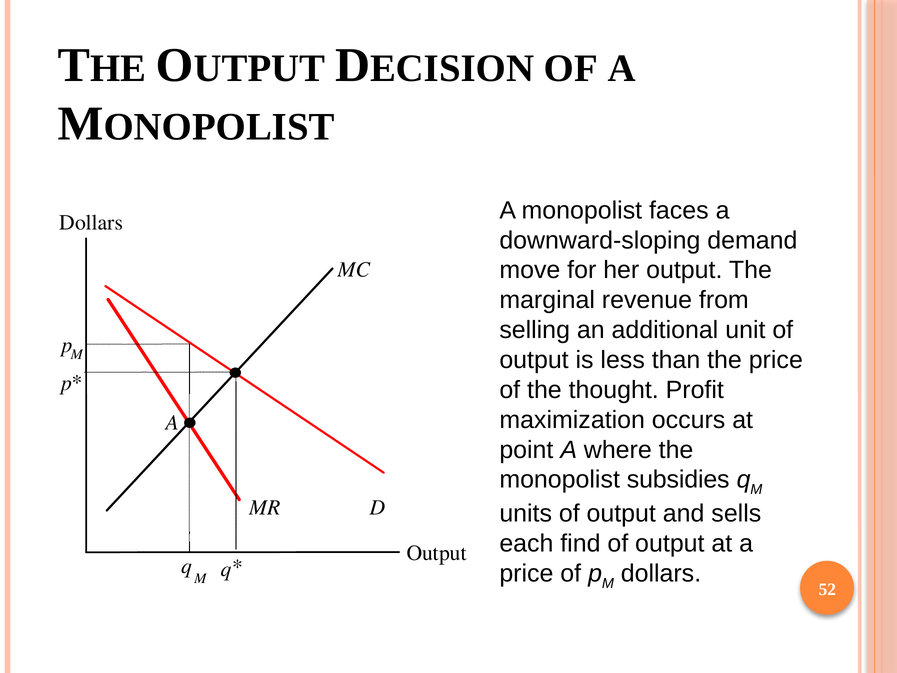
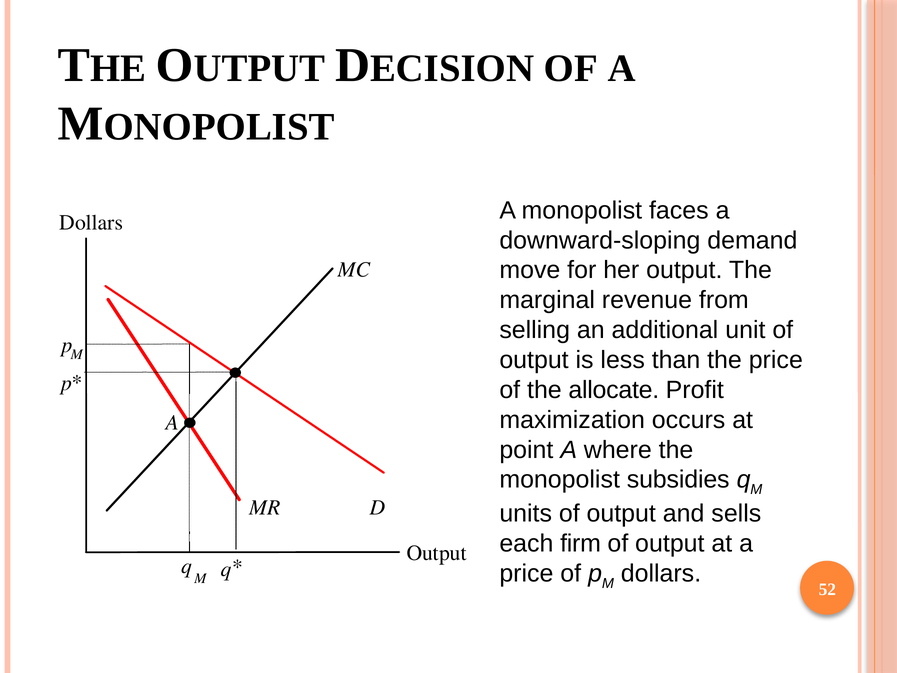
thought: thought -> allocate
find: find -> firm
